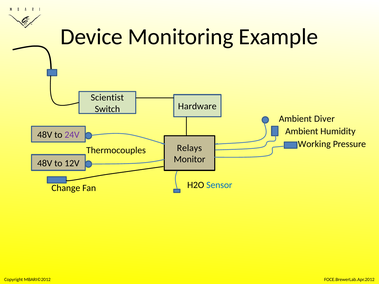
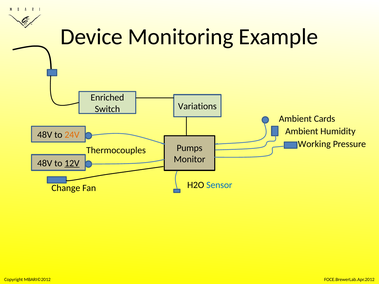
Scientist: Scientist -> Enriched
Hardware: Hardware -> Variations
Diver: Diver -> Cards
24V colour: purple -> orange
Relays: Relays -> Pumps
12V underline: none -> present
